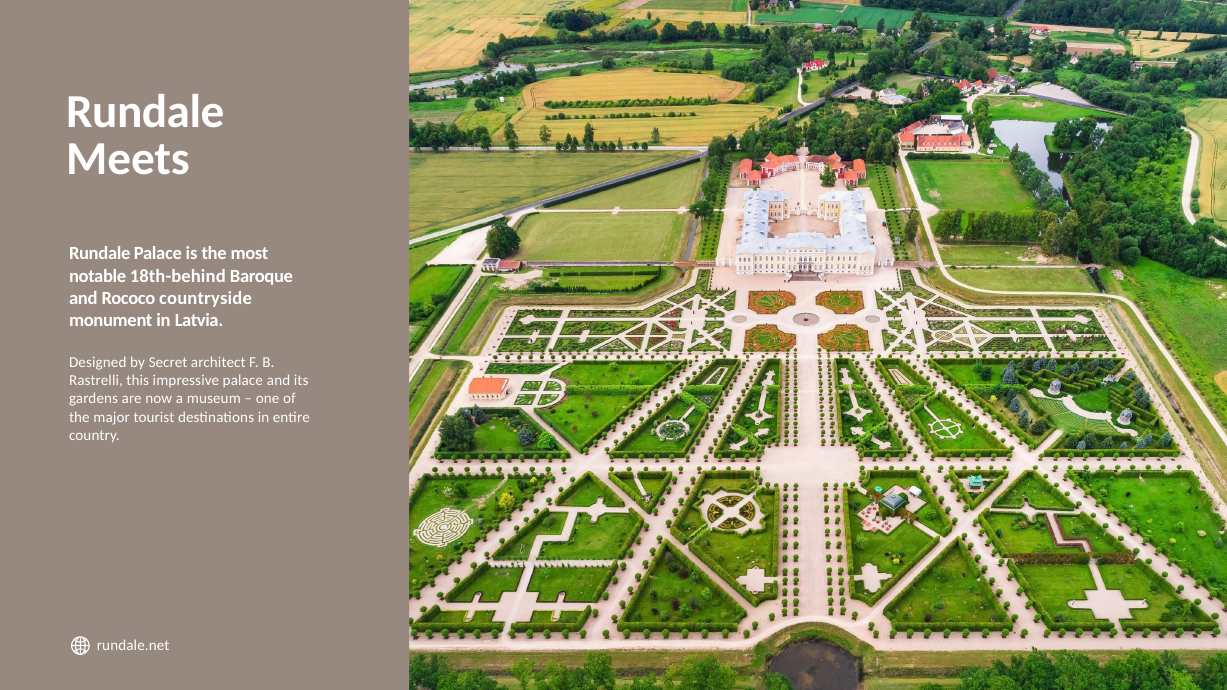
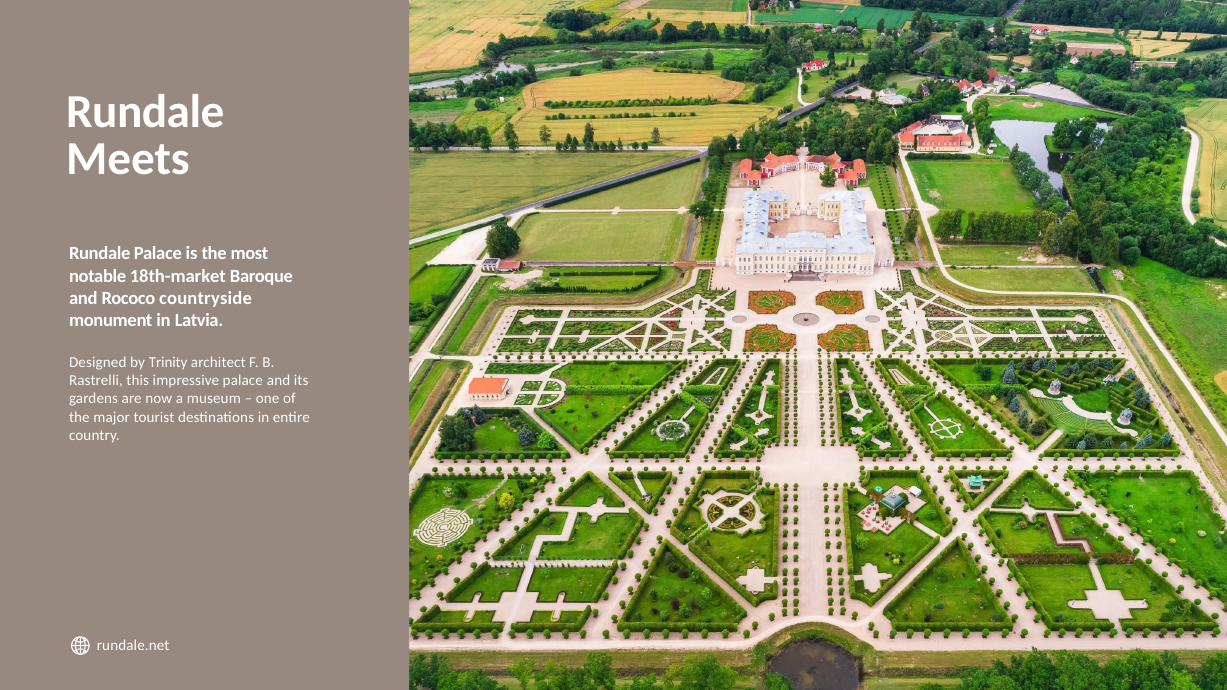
18th-behind: 18th-behind -> 18th-market
Secret: Secret -> Trinity
